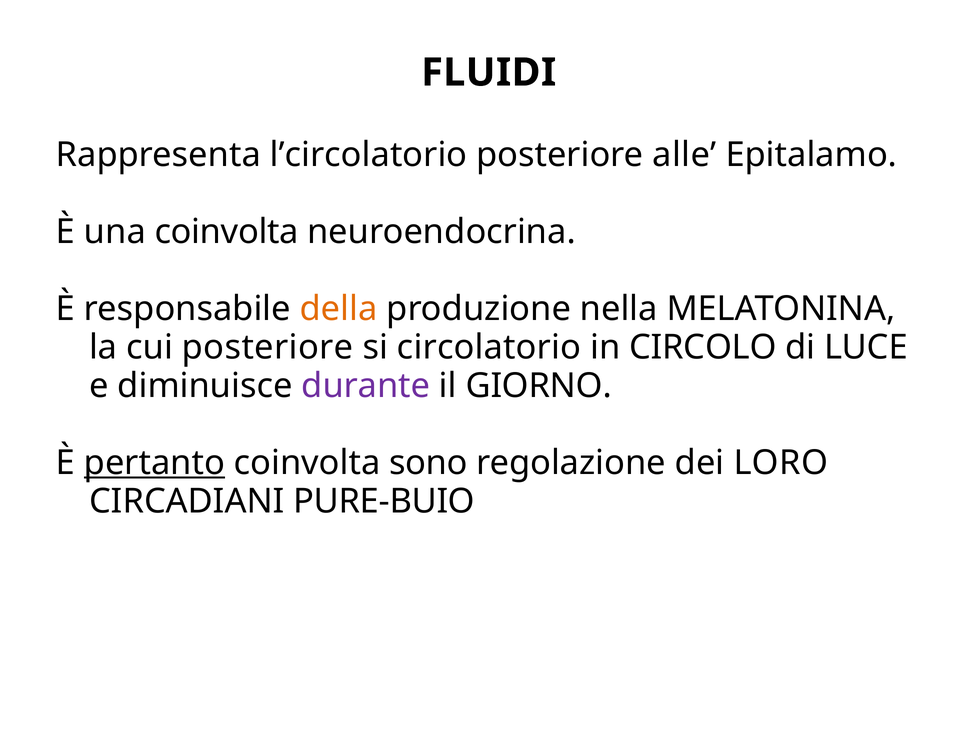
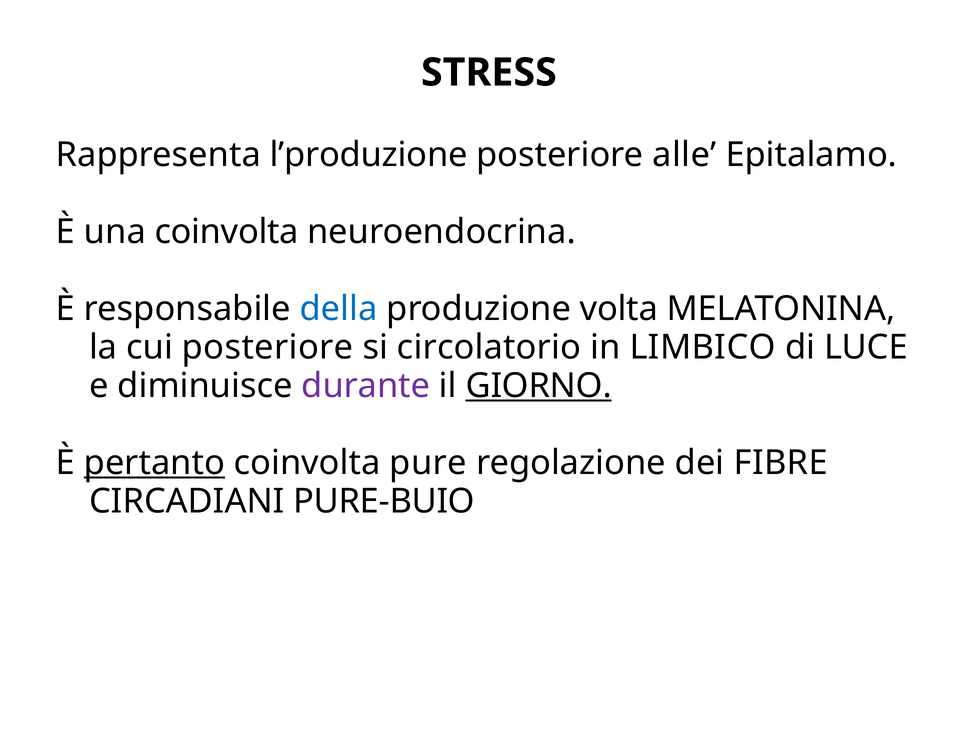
FLUIDI: FLUIDI -> STRESS
l’circolatorio: l’circolatorio -> l’produzione
della colour: orange -> blue
nella: nella -> volta
CIRCOLO: CIRCOLO -> LIMBICO
GIORNO underline: none -> present
sono: sono -> pure
LORO: LORO -> FIBRE
